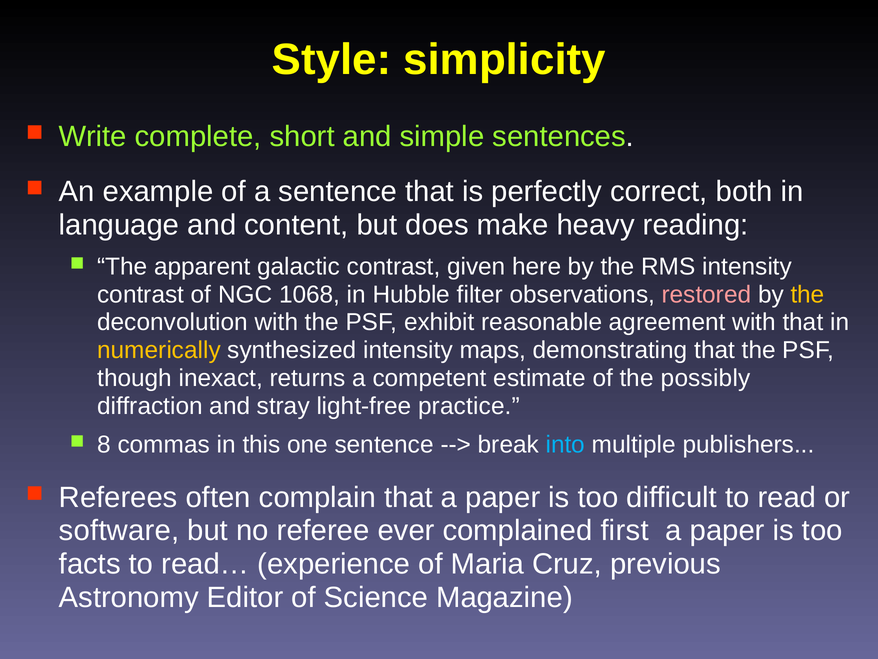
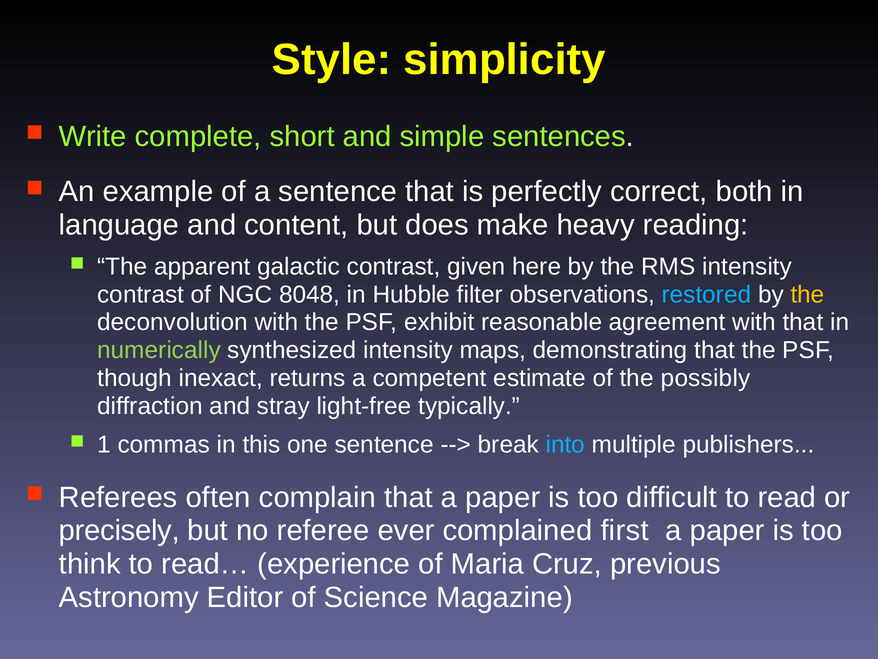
1068: 1068 -> 8048
restored colour: pink -> light blue
numerically colour: yellow -> light green
practice: practice -> typically
8: 8 -> 1
software: software -> precisely
facts: facts -> think
